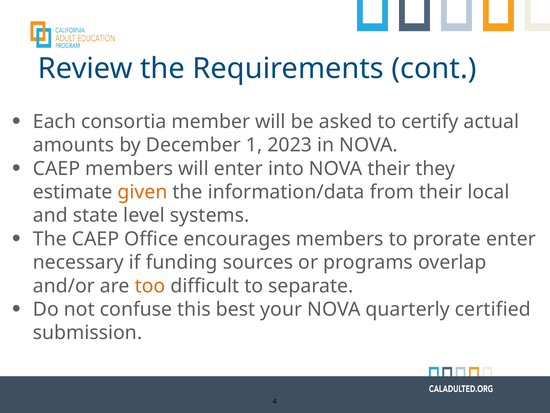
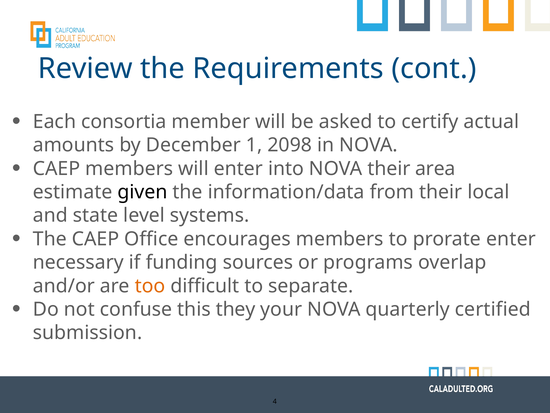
2023: 2023 -> 2098
they: they -> area
given colour: orange -> black
best: best -> they
